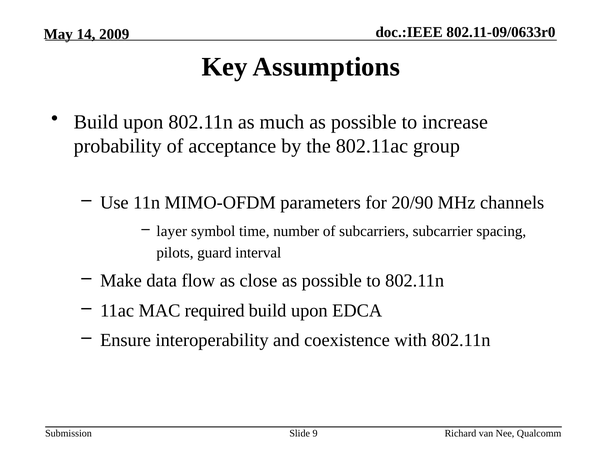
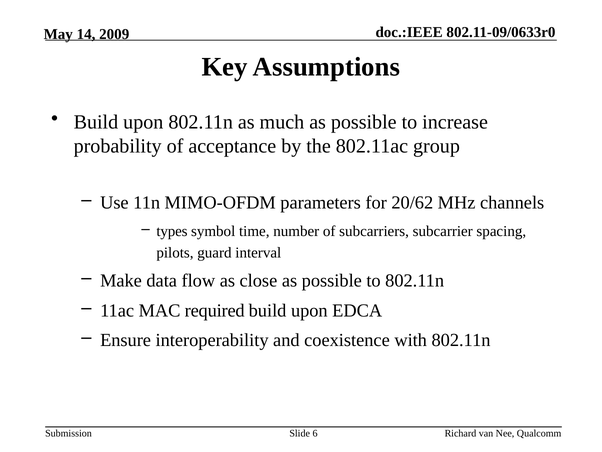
20/90: 20/90 -> 20/62
layer: layer -> types
9: 9 -> 6
